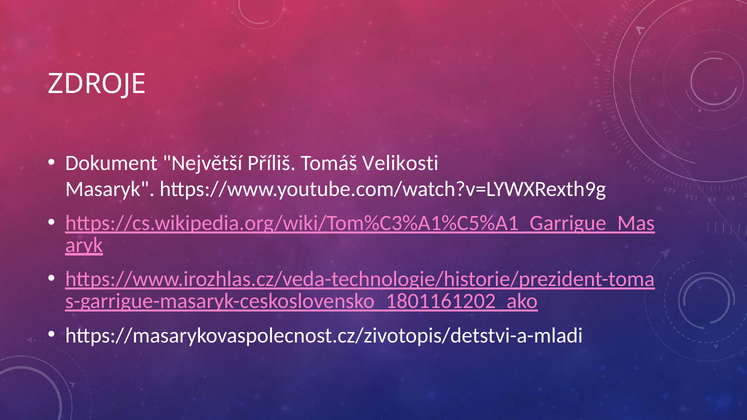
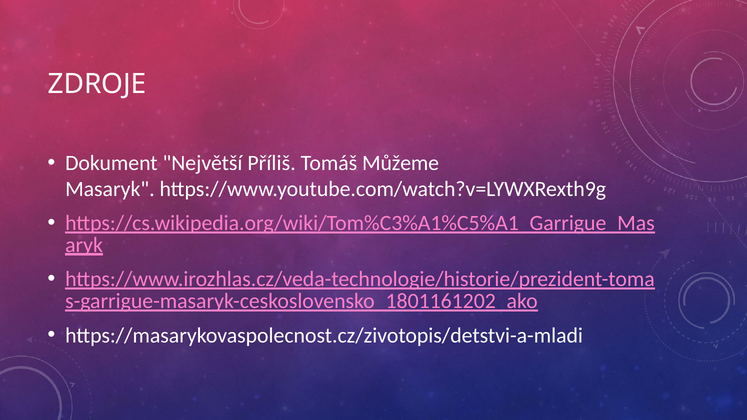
Velikosti: Velikosti -> Můžeme
